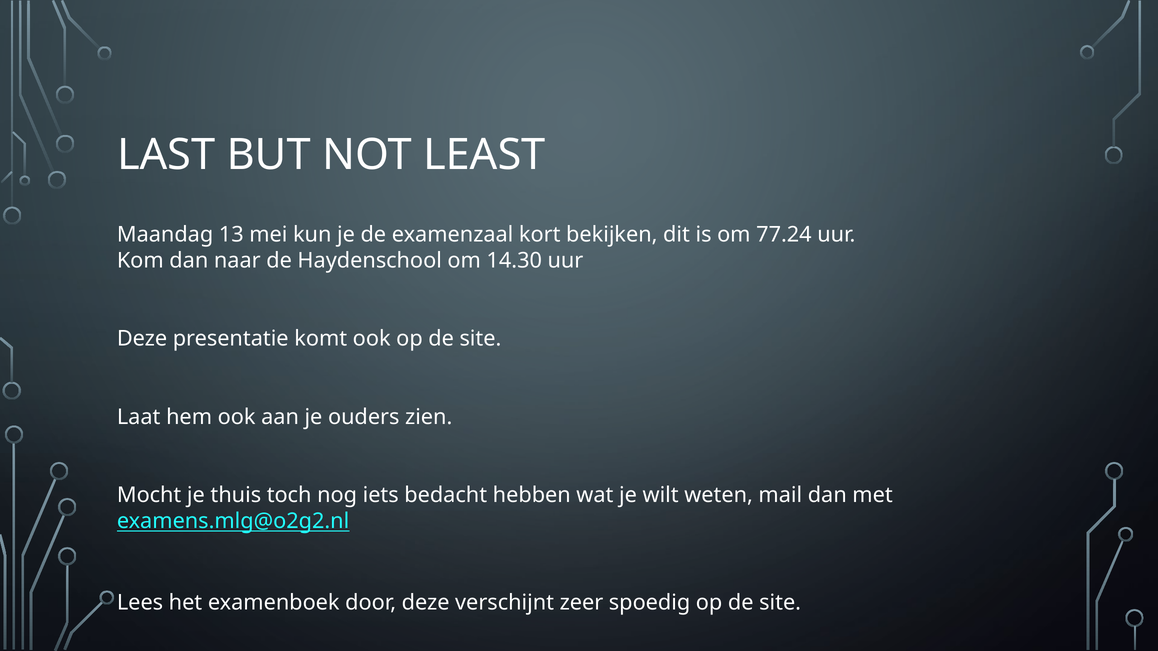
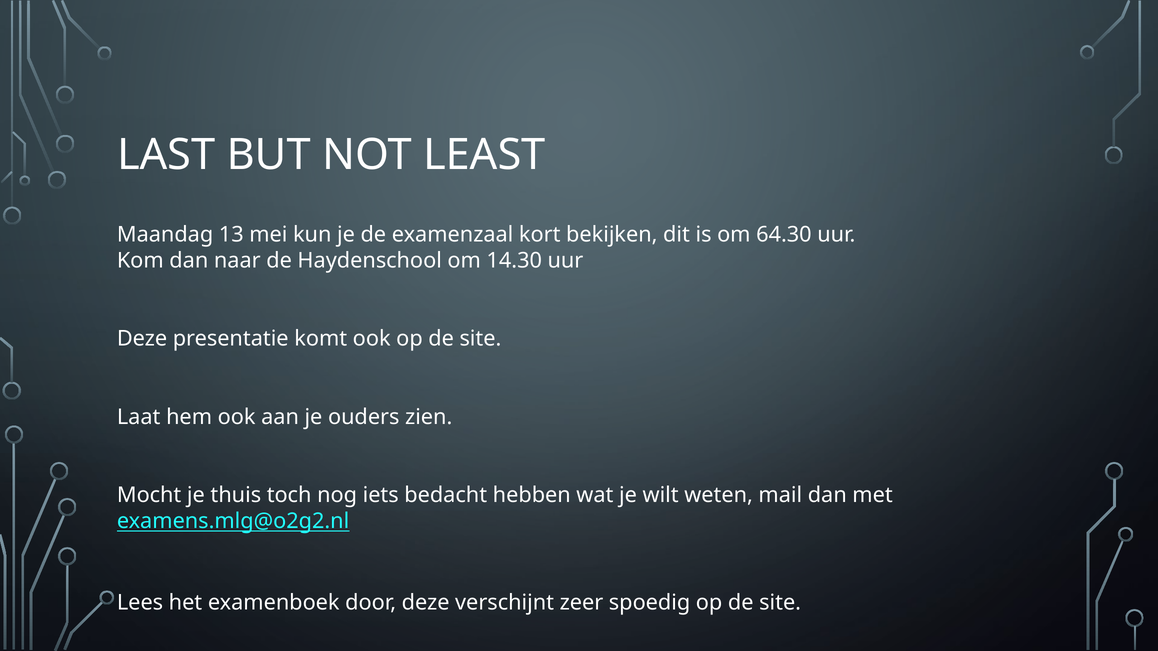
77.24: 77.24 -> 64.30
